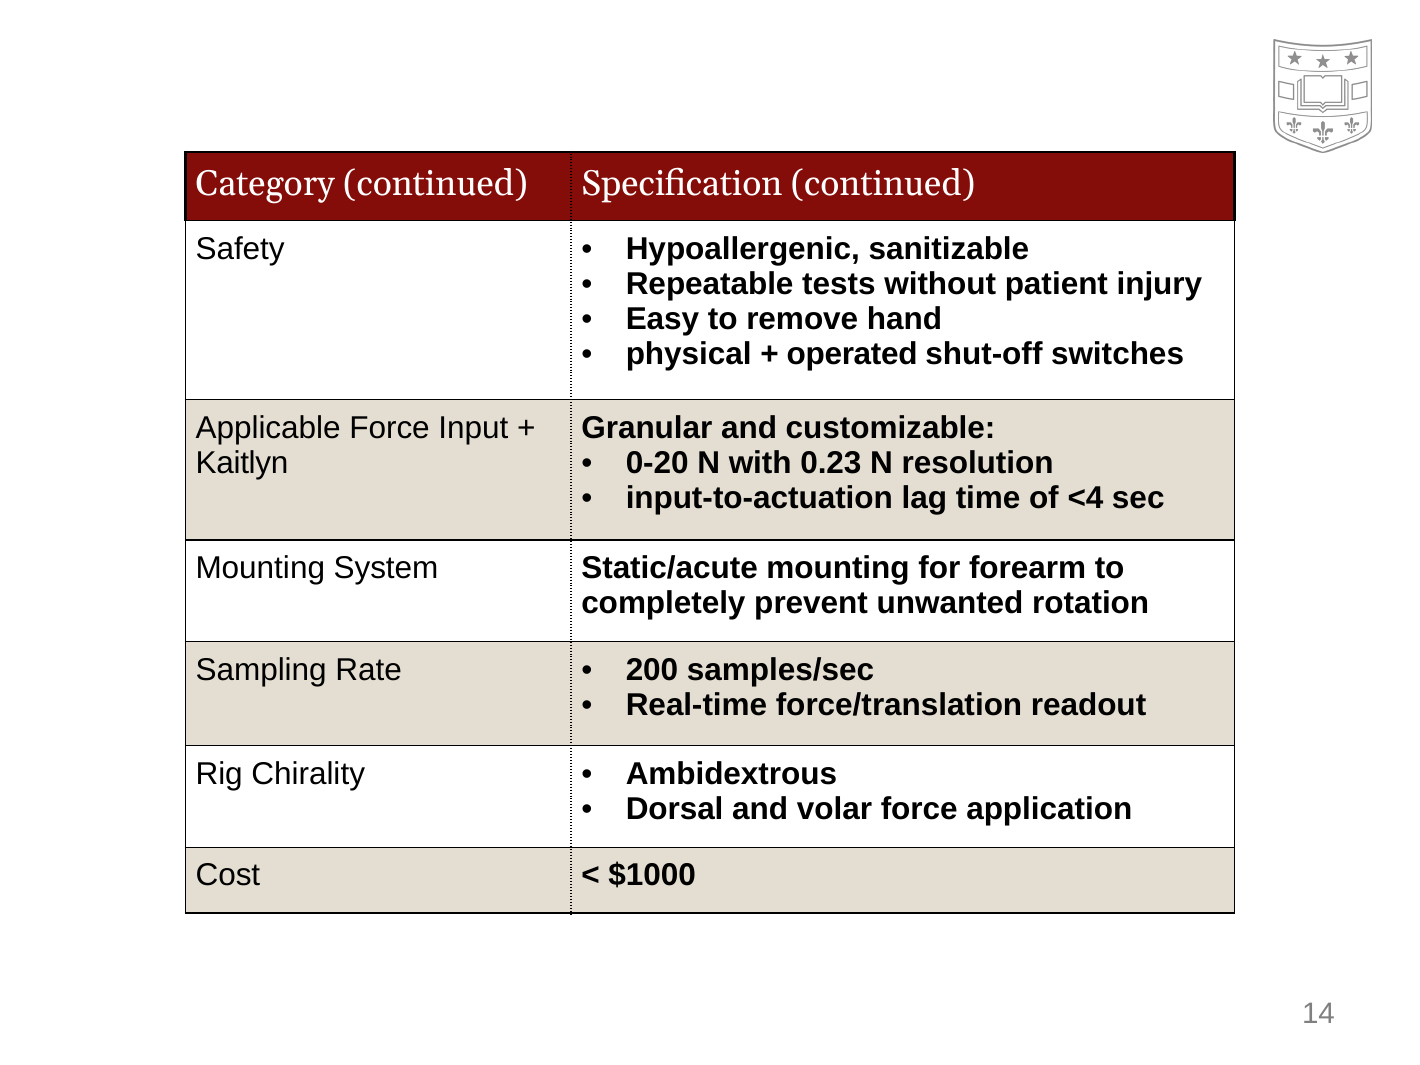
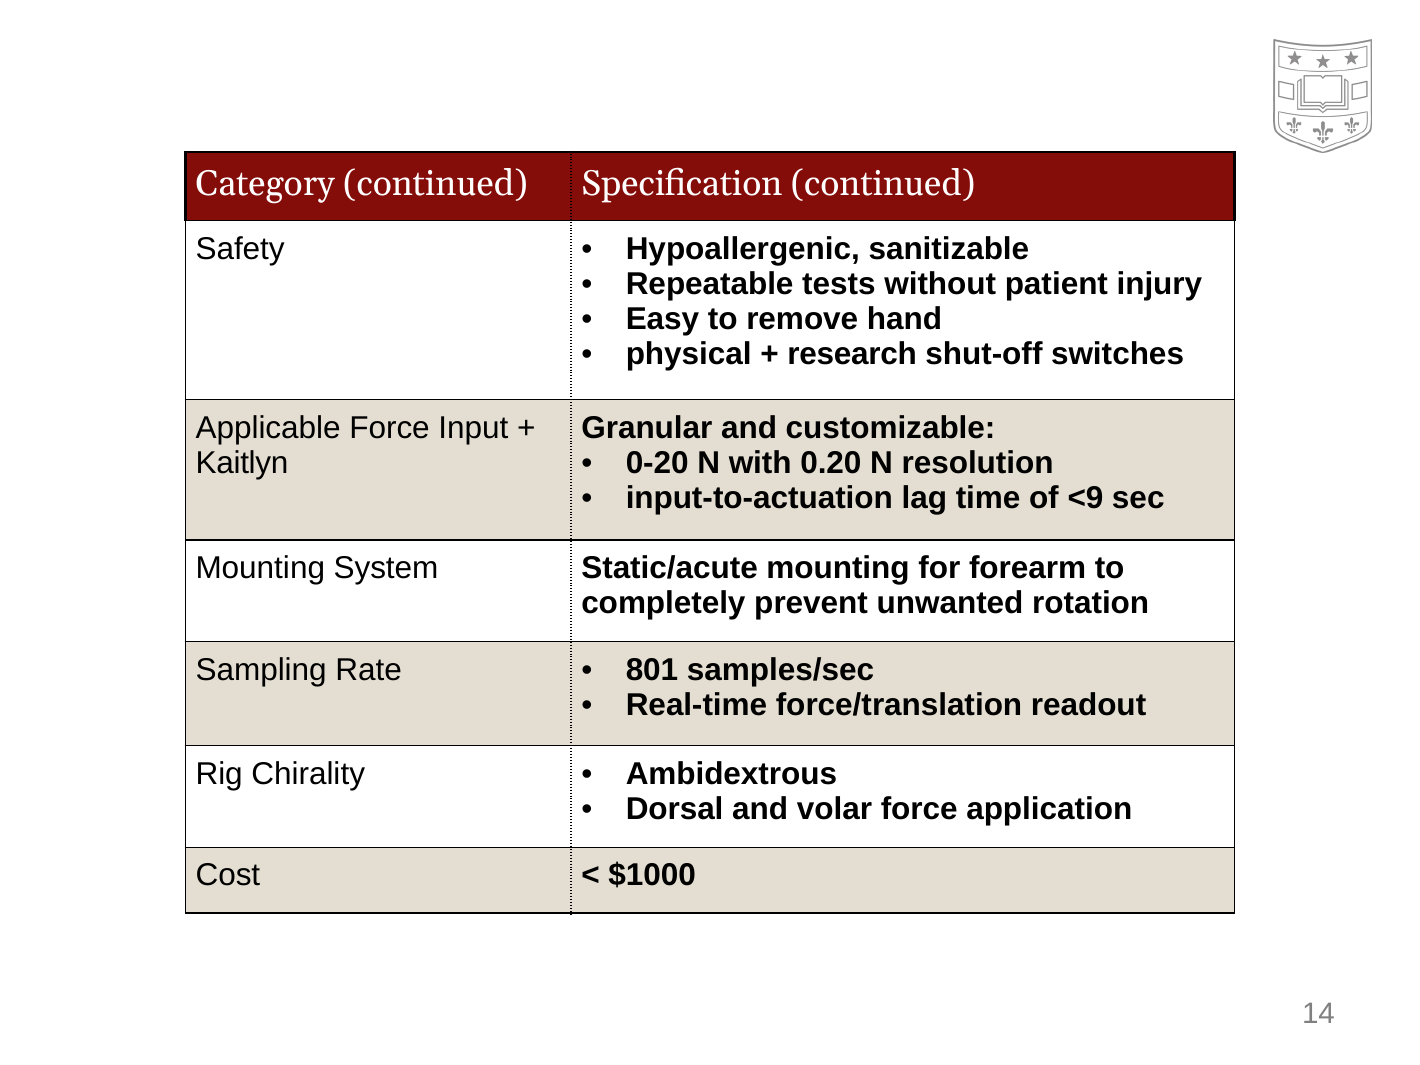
operated: operated -> research
0.23: 0.23 -> 0.20
<4: <4 -> <9
200: 200 -> 801
